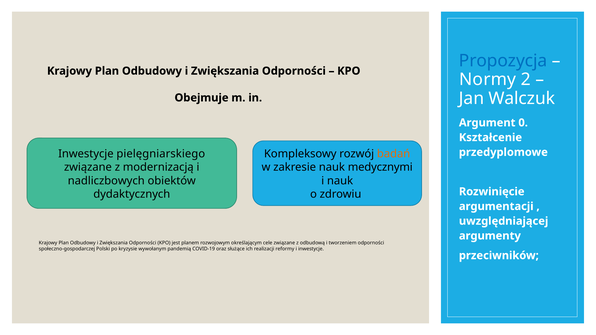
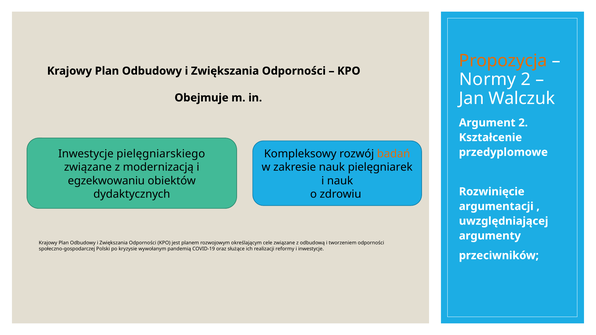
Propozycja colour: blue -> orange
Argument 0: 0 -> 2
medycznymi: medycznymi -> pielęgniarek
nadliczbowych: nadliczbowych -> egzekwowaniu
